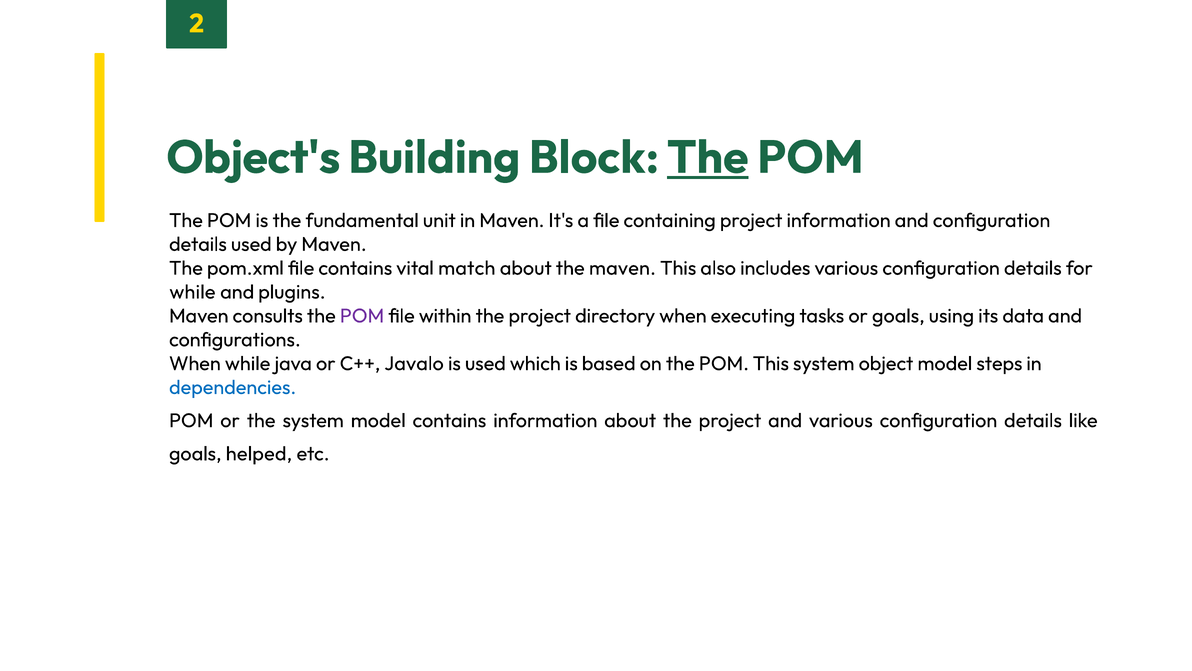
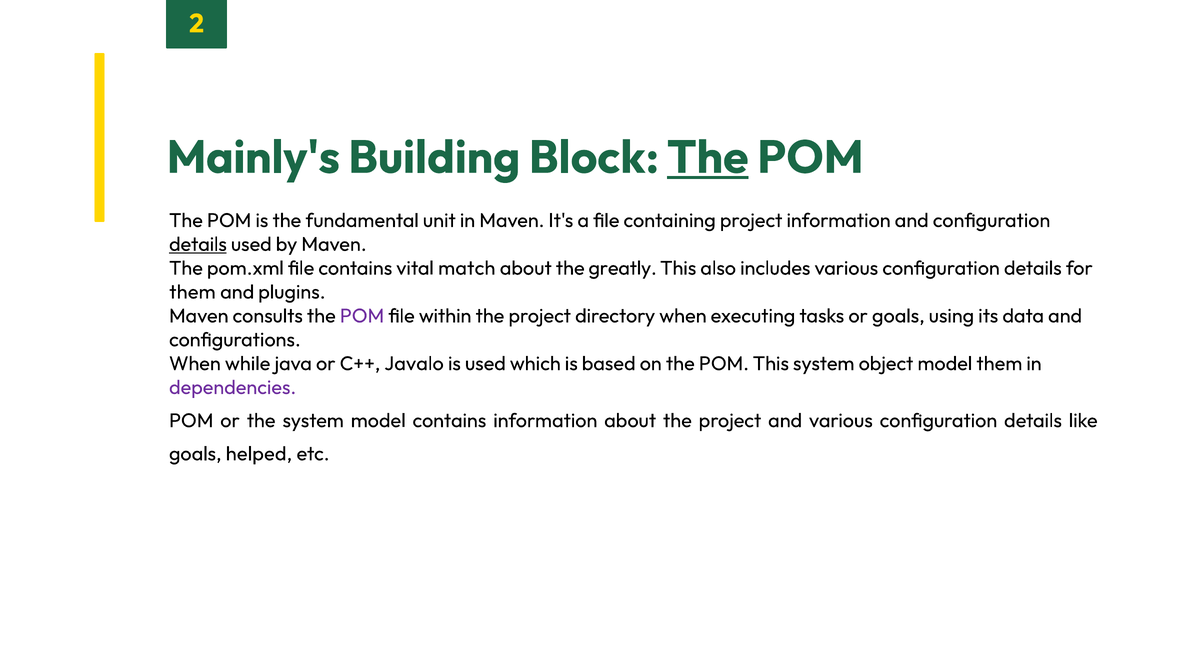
Object's: Object's -> Mainly's
details at (198, 244) underline: none -> present
the maven: maven -> greatly
while at (192, 292): while -> them
model steps: steps -> them
dependencies colour: blue -> purple
